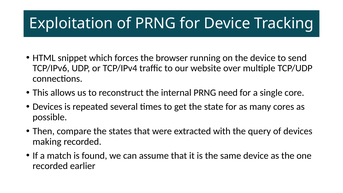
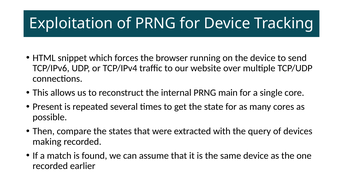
need: need -> main
Devices at (47, 107): Devices -> Present
